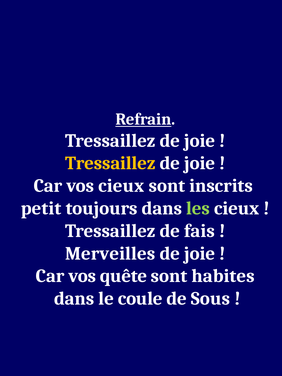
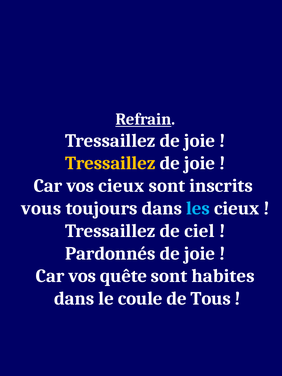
petit: petit -> vous
les colour: light green -> light blue
fais: fais -> ciel
Merveilles: Merveilles -> Pardonnés
Sous: Sous -> Tous
